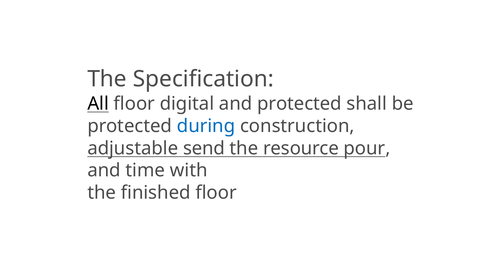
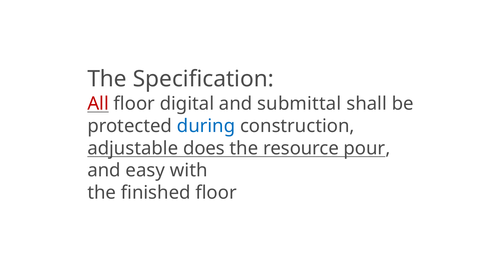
All colour: black -> red
and protected: protected -> submittal
send: send -> does
time: time -> easy
